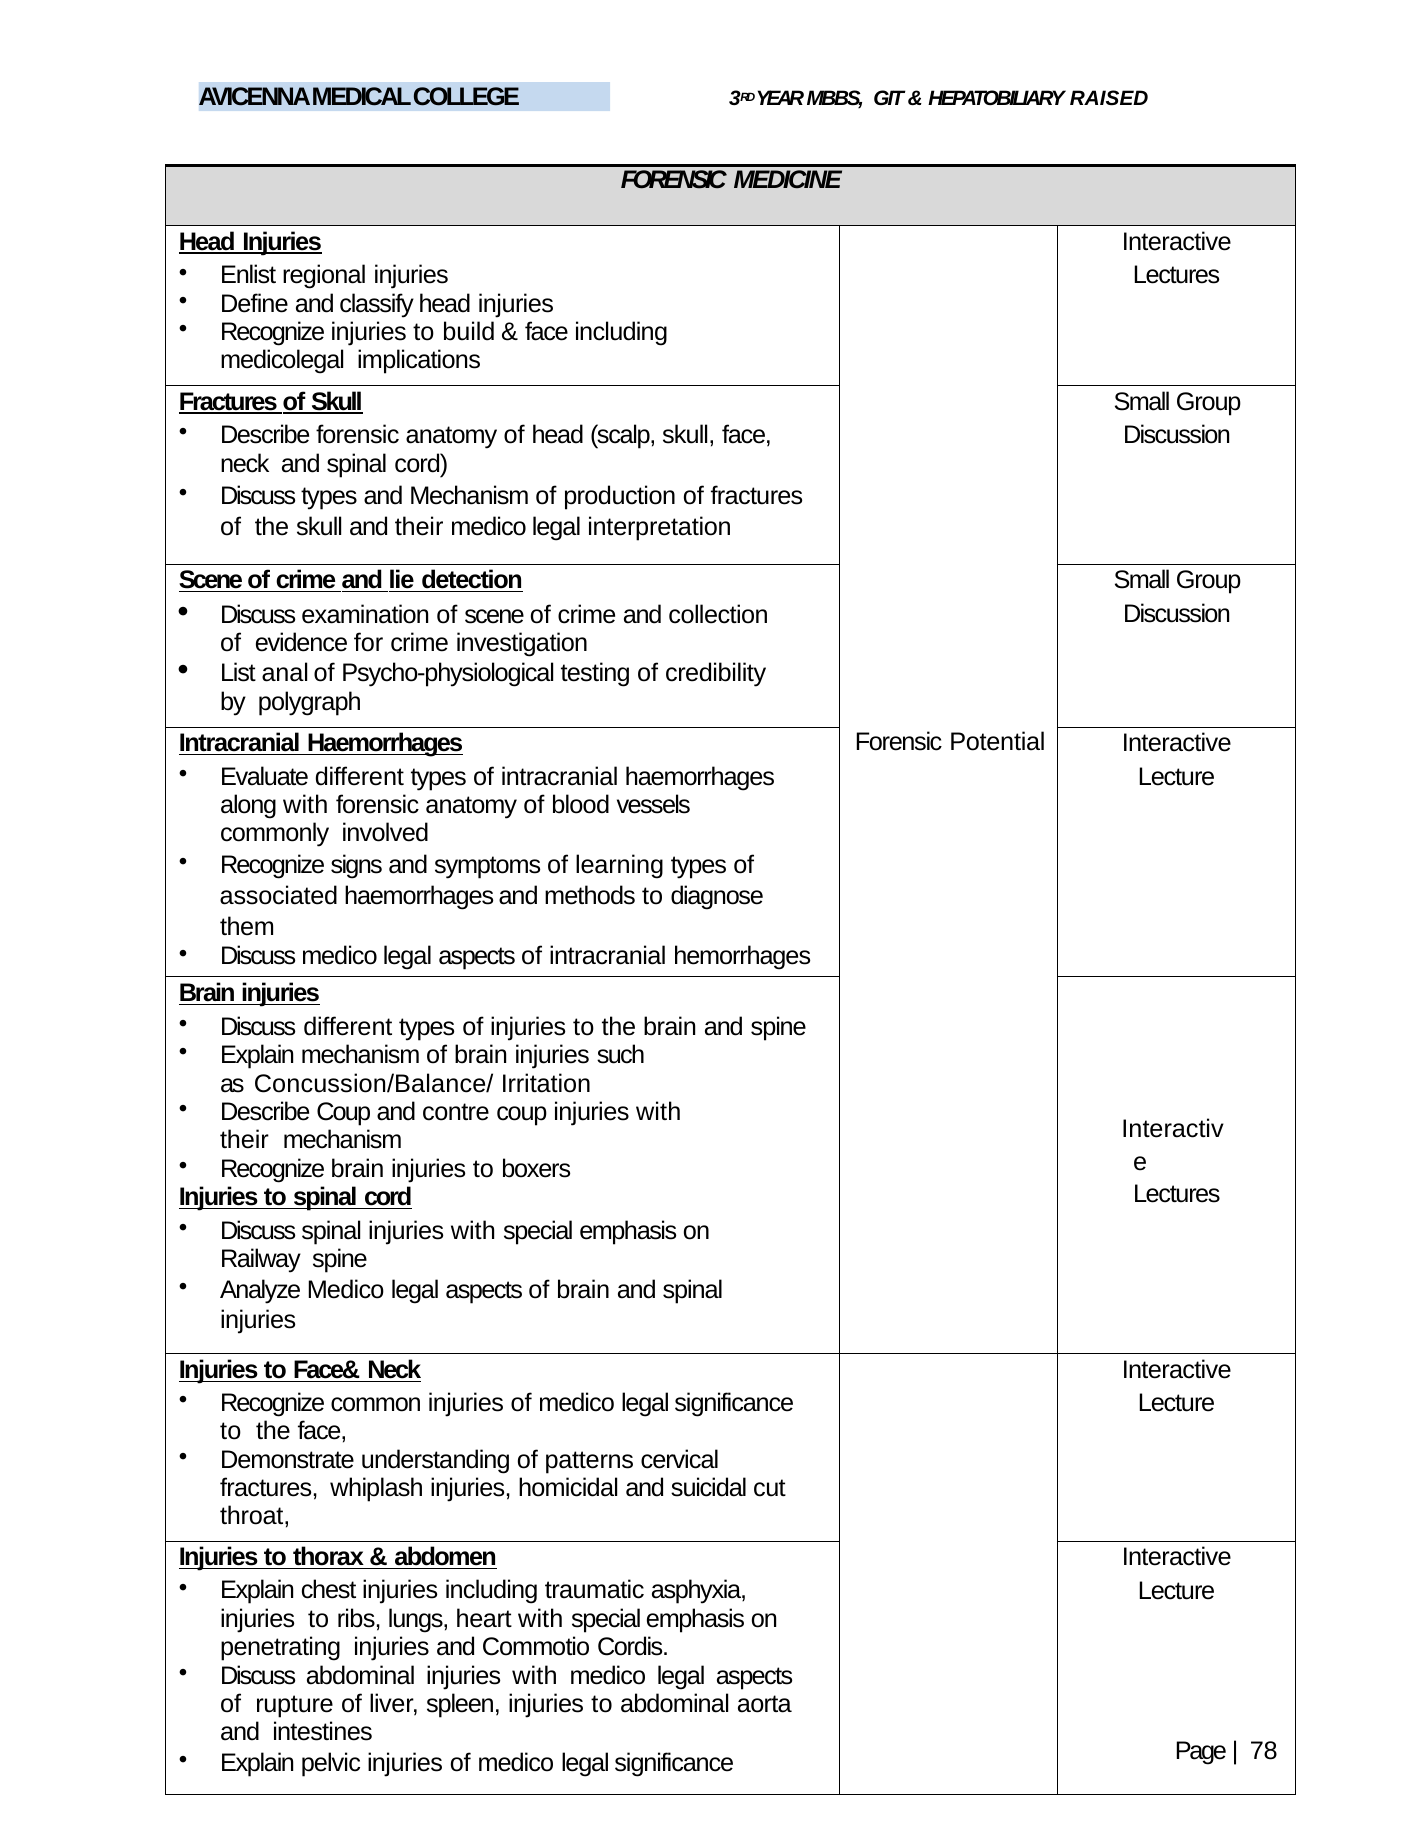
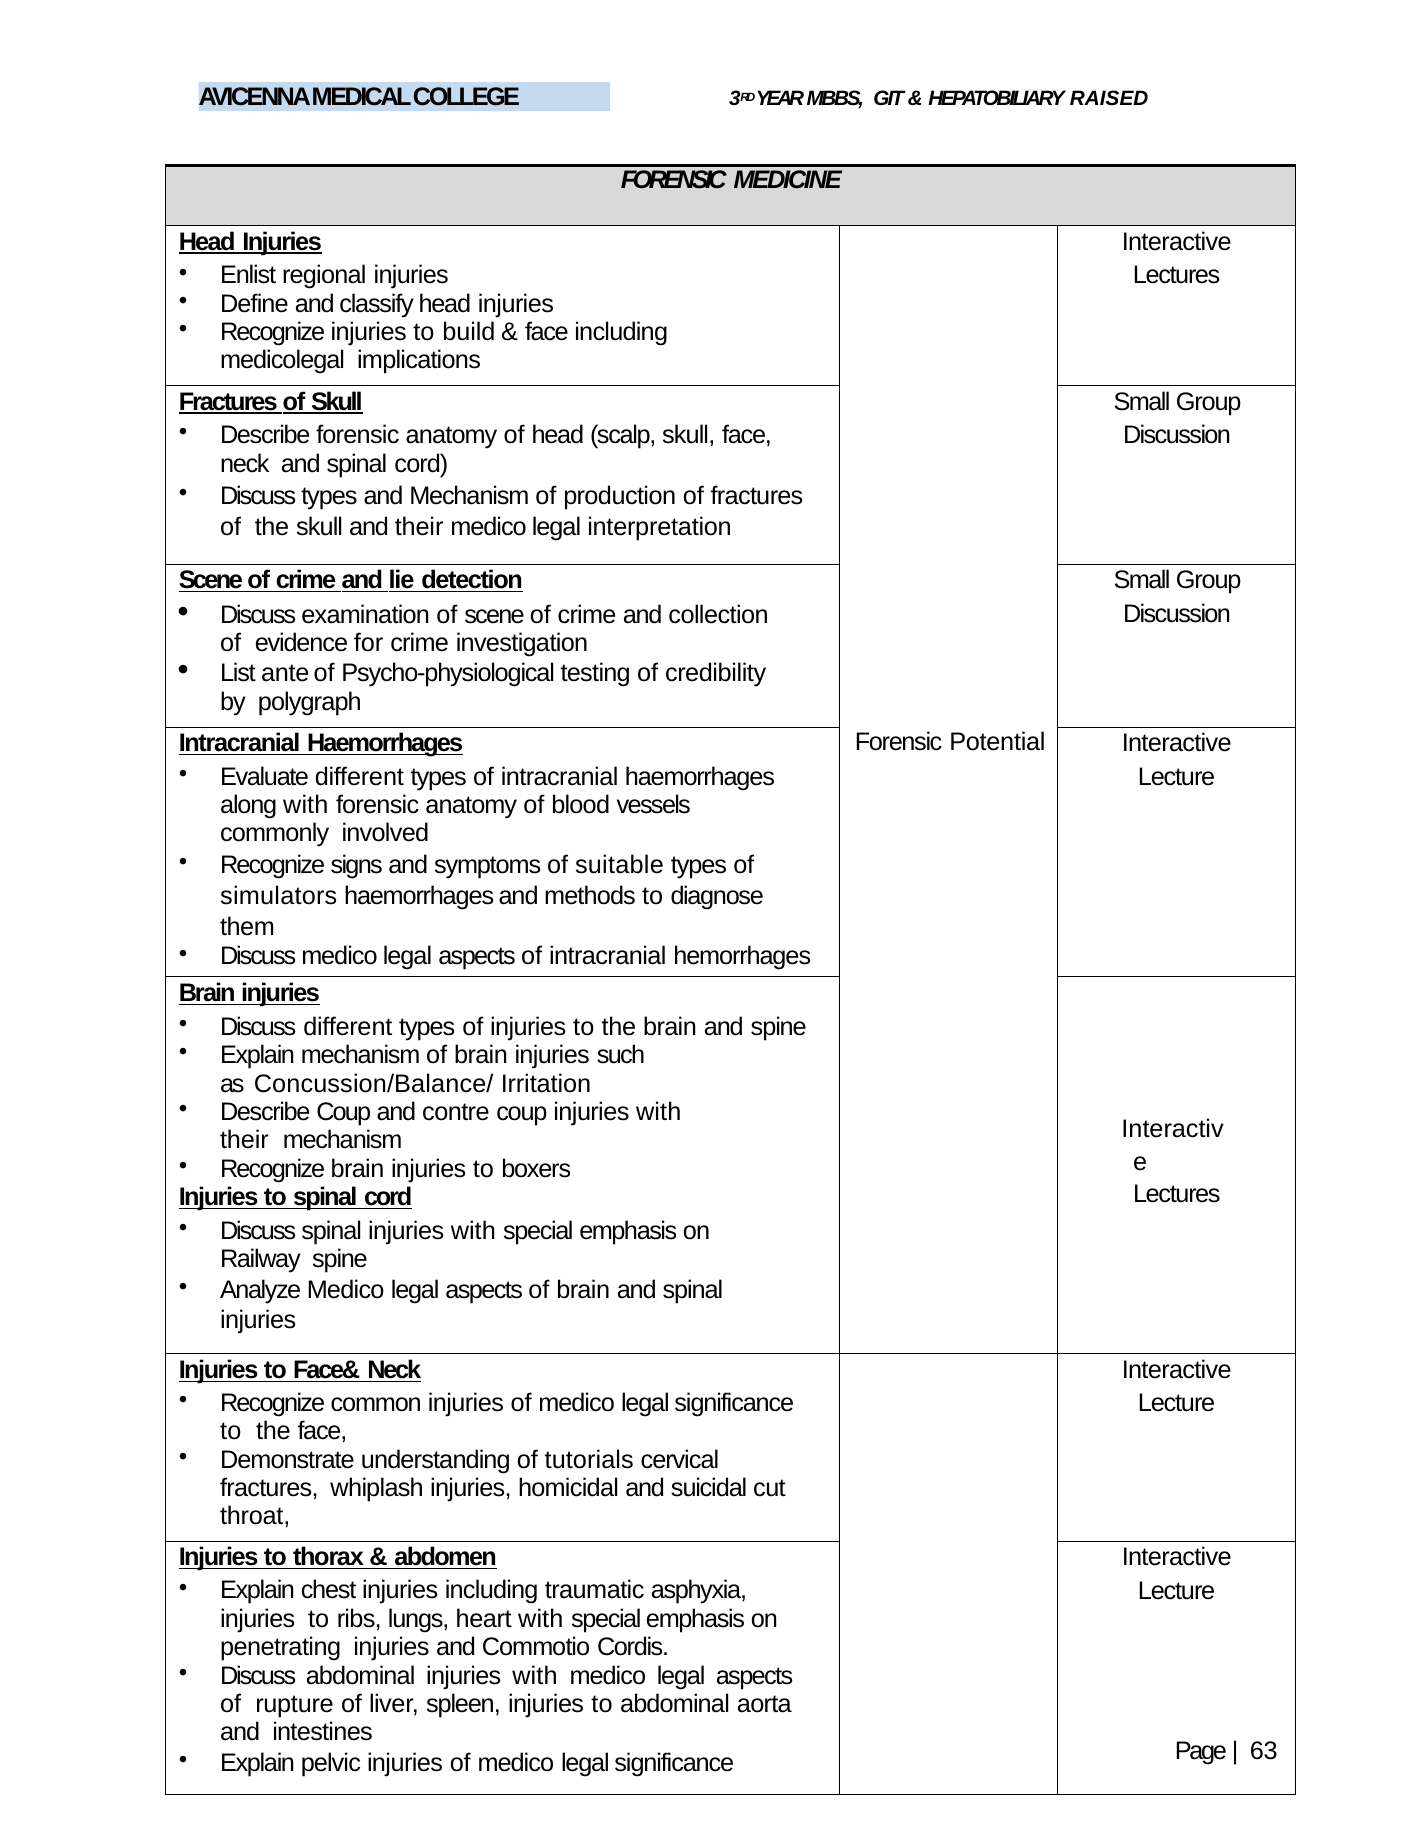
anal: anal -> ante
learning: learning -> suitable
associated: associated -> simulators
patterns: patterns -> tutorials
78: 78 -> 63
